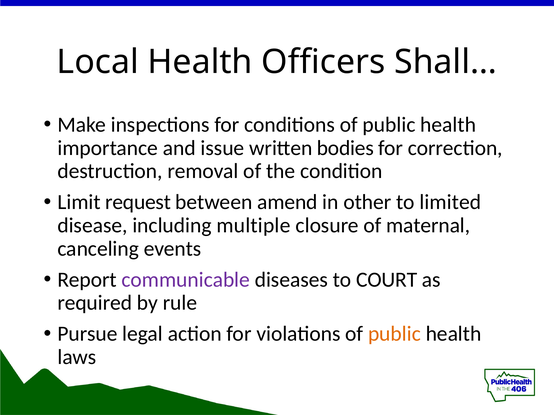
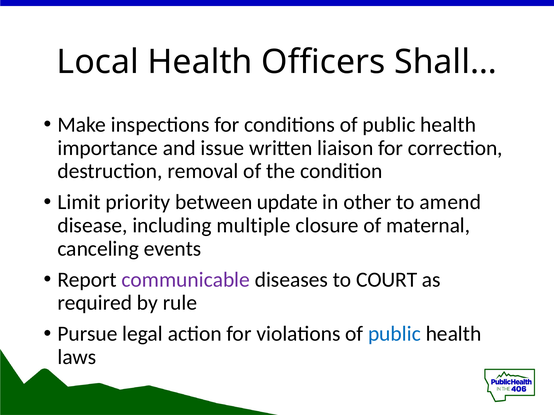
bodies: bodies -> liaison
request: request -> priority
amend: amend -> update
limited: limited -> amend
public at (394, 334) colour: orange -> blue
